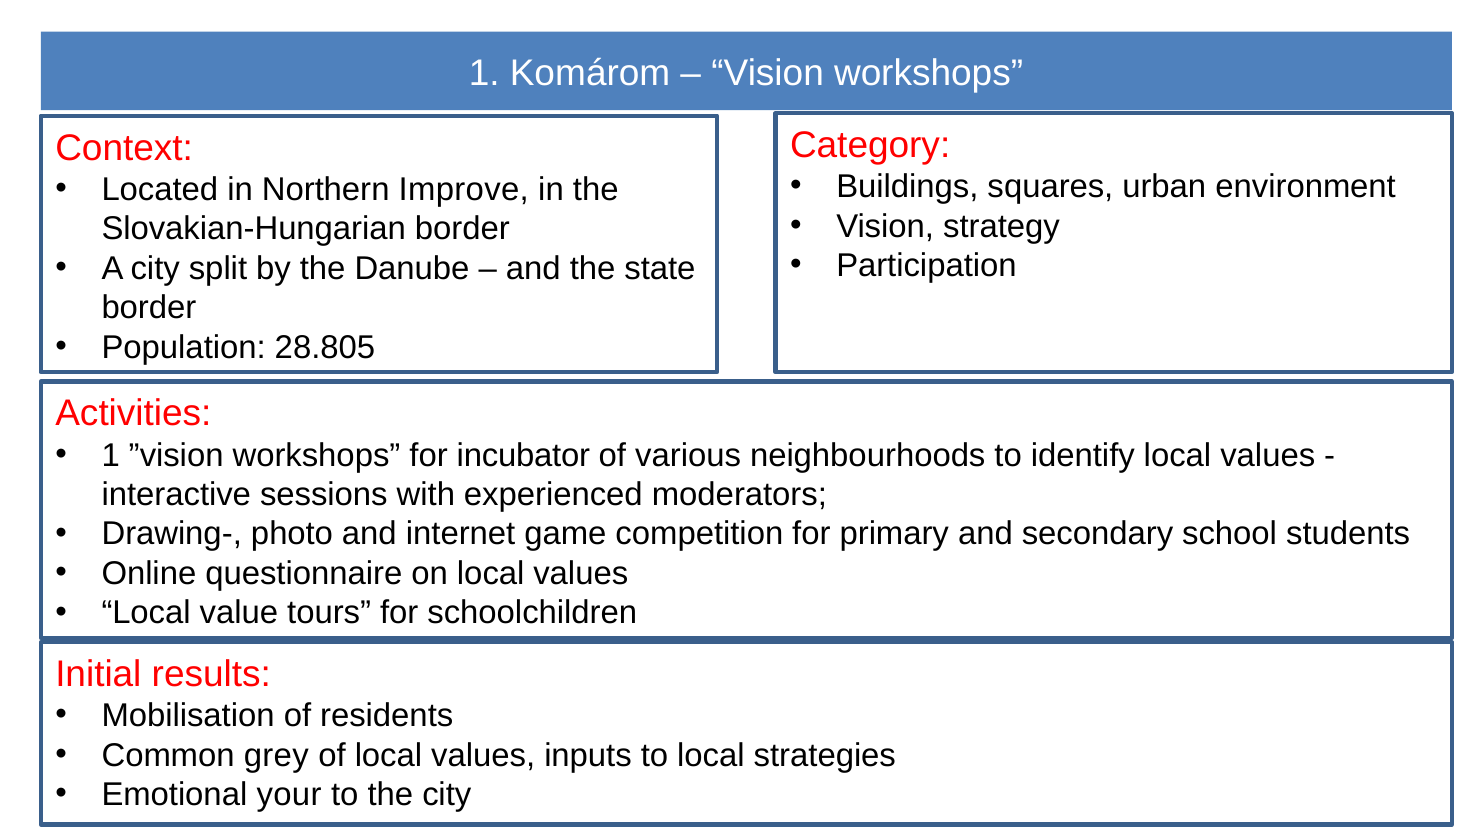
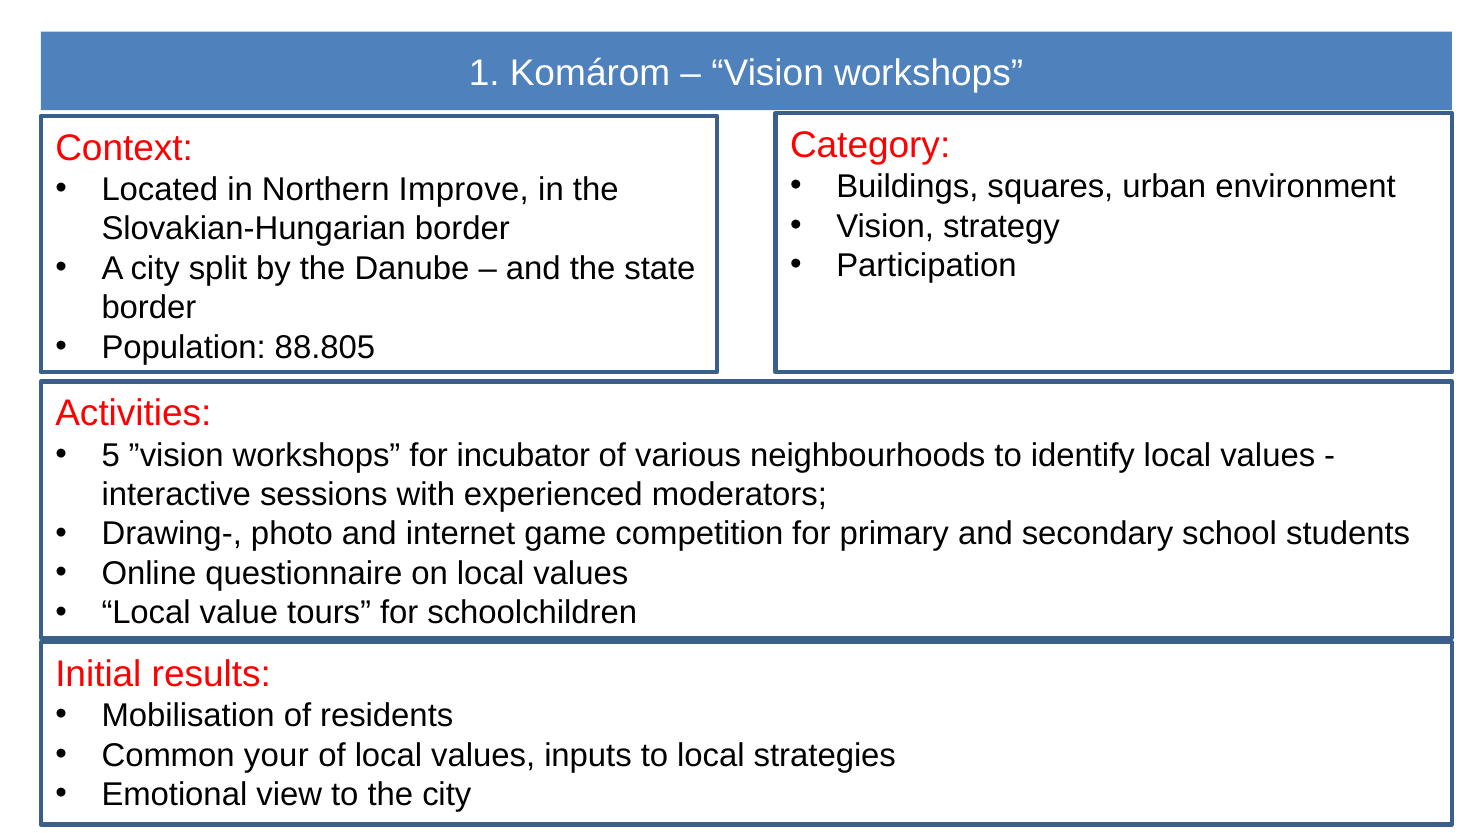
28.805: 28.805 -> 88.805
1 at (111, 455): 1 -> 5
grey: grey -> your
your: your -> view
